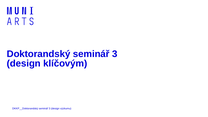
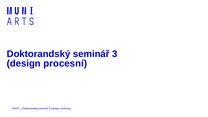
klíčovým: klíčovým -> procesní
